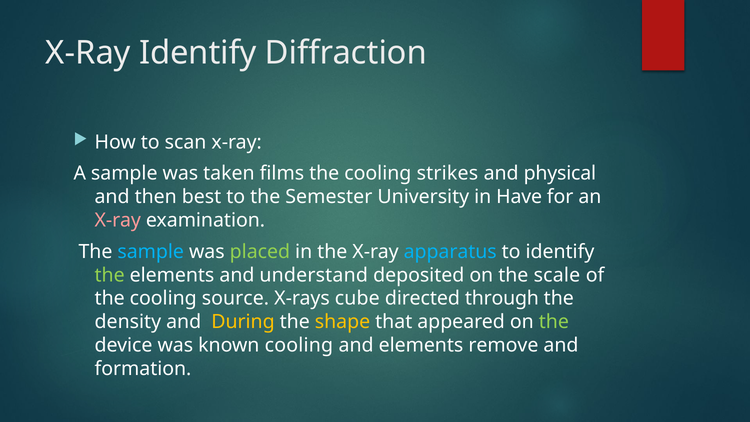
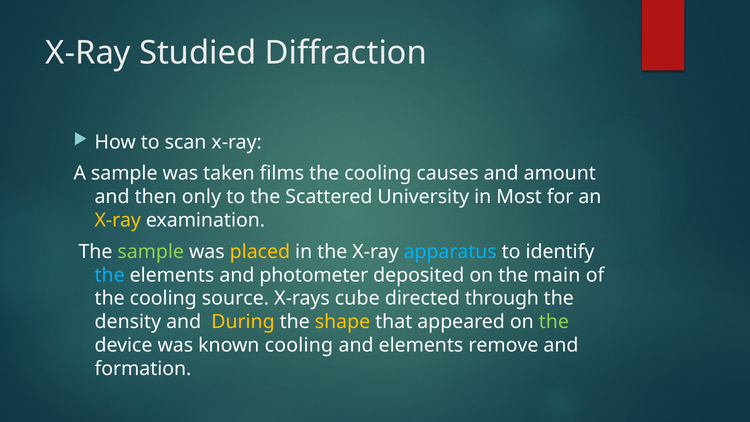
X-Ray Identify: Identify -> Studied
strikes: strikes -> causes
physical: physical -> amount
best: best -> only
Semester: Semester -> Scattered
Have: Have -> Most
X-ray at (118, 220) colour: pink -> yellow
sample at (151, 252) colour: light blue -> light green
placed colour: light green -> yellow
the at (110, 275) colour: light green -> light blue
understand: understand -> photometer
scale: scale -> main
